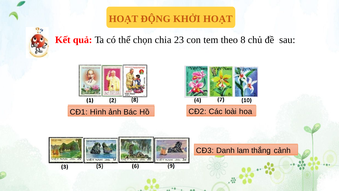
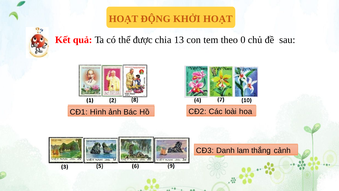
chọn: chọn -> được
23: 23 -> 13
8: 8 -> 0
